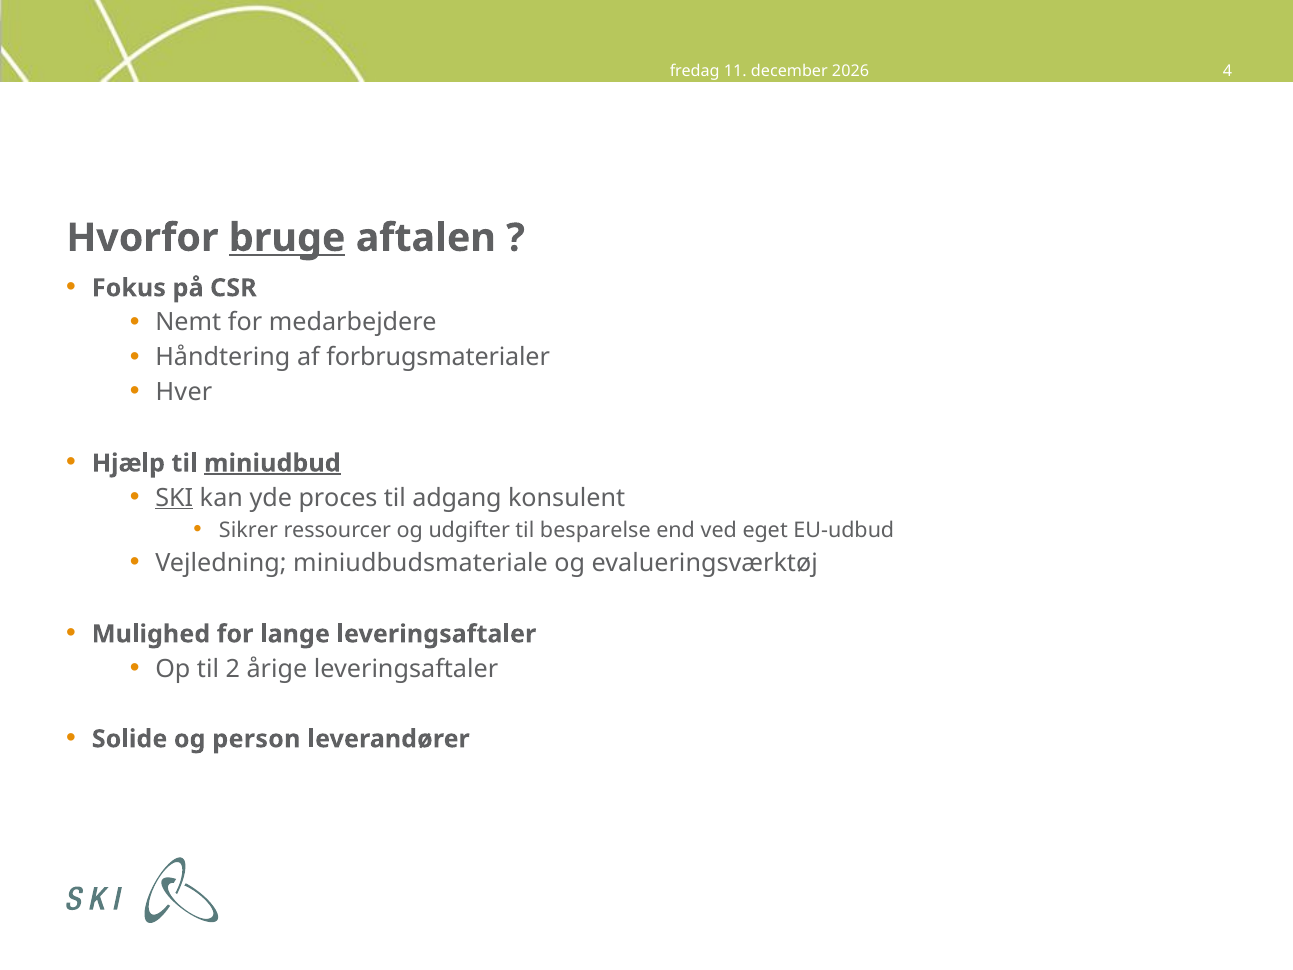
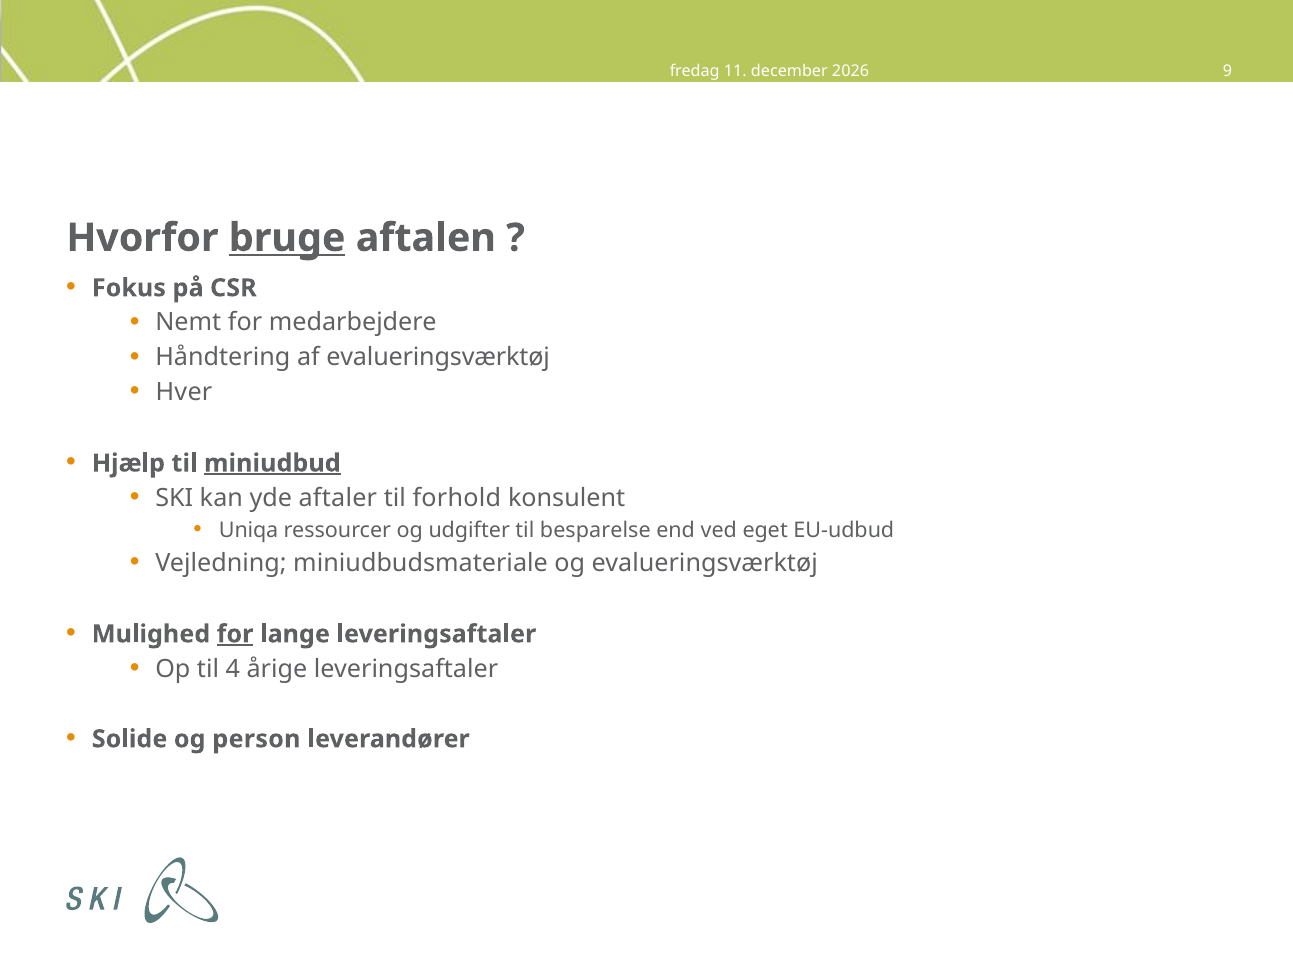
4: 4 -> 9
af forbrugsmaterialer: forbrugsmaterialer -> evalueringsværktøj
SKI underline: present -> none
proces: proces -> aftaler
adgang: adgang -> forhold
Sikrer: Sikrer -> Uniqa
for at (235, 634) underline: none -> present
2: 2 -> 4
